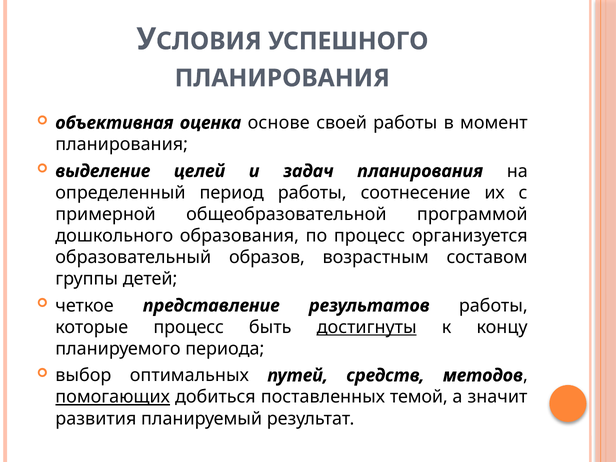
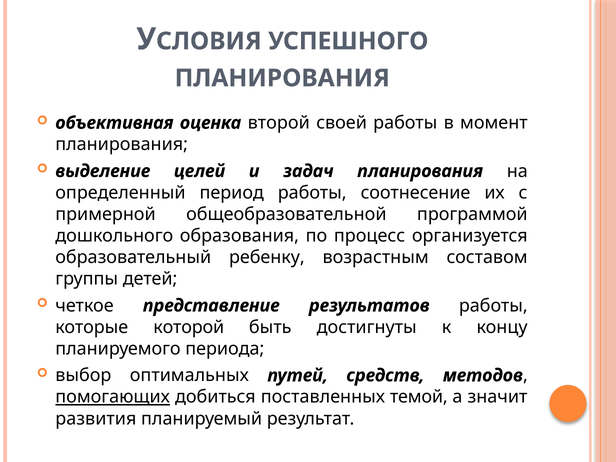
основе: основе -> второй
образов: образов -> ребенку
которые процесс: процесс -> которой
достигнуты underline: present -> none
